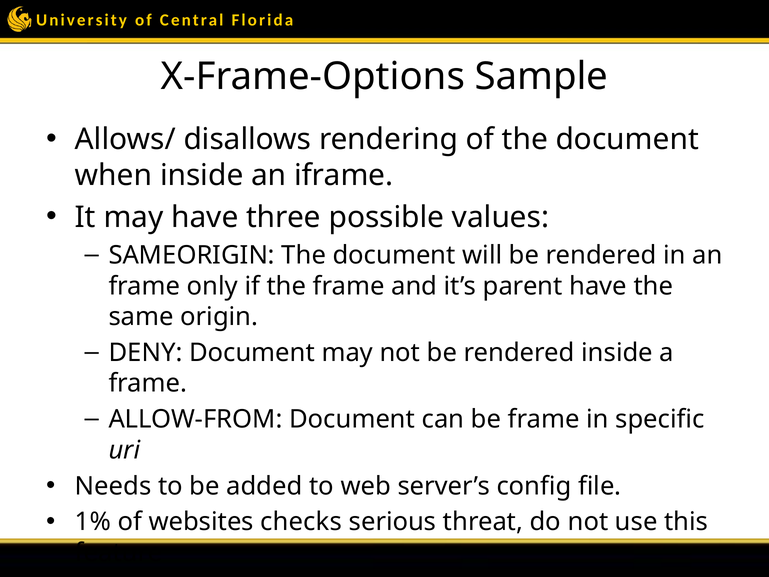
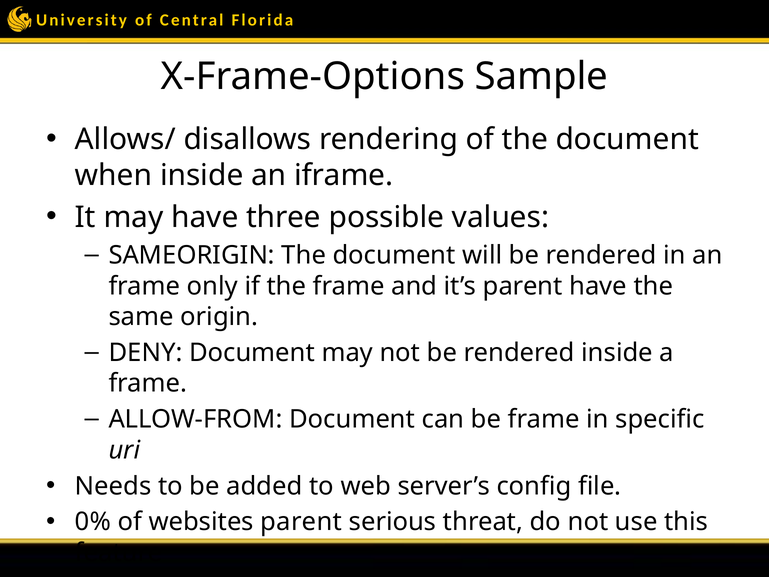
1%: 1% -> 0%
websites checks: checks -> parent
